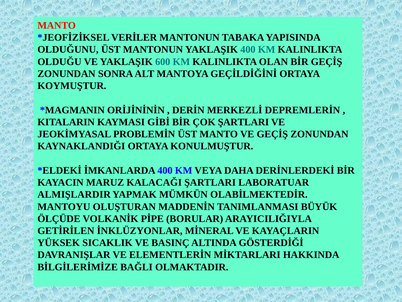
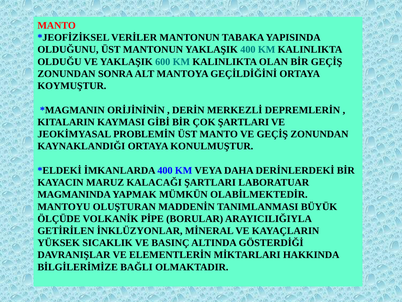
ALMIŞLARDIR: ALMIŞLARDIR -> MAGMANINDA
